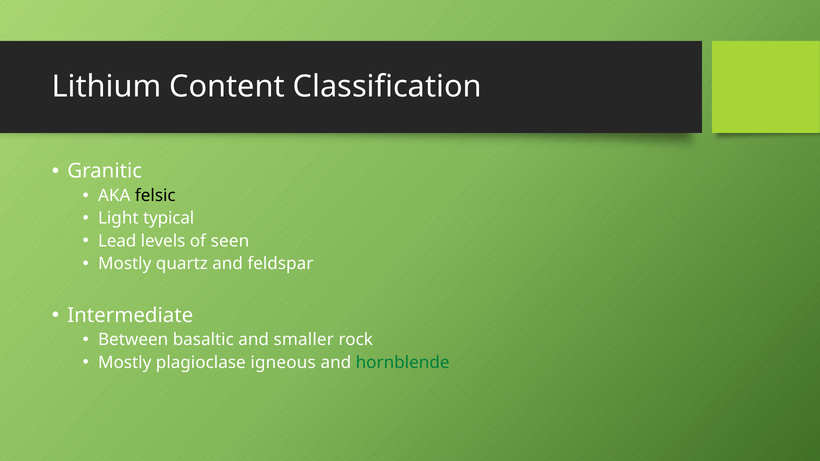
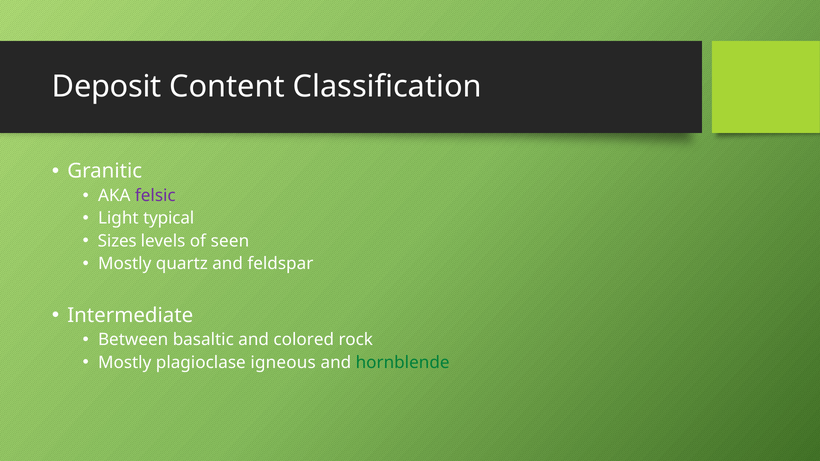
Lithium: Lithium -> Deposit
felsic colour: black -> purple
Lead: Lead -> Sizes
smaller: smaller -> colored
